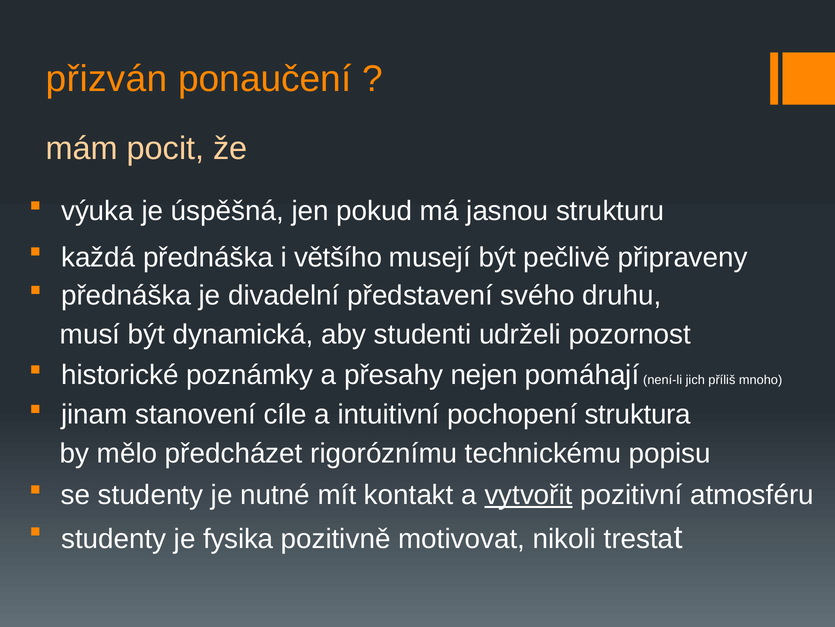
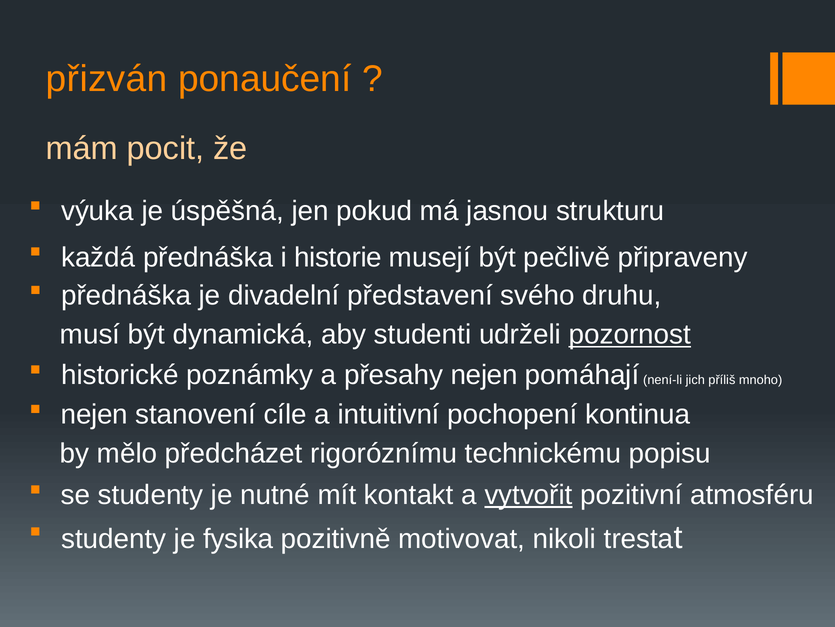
většího: většího -> historie
pozornost underline: none -> present
jinam at (94, 414): jinam -> nejen
struktura: struktura -> kontinua
